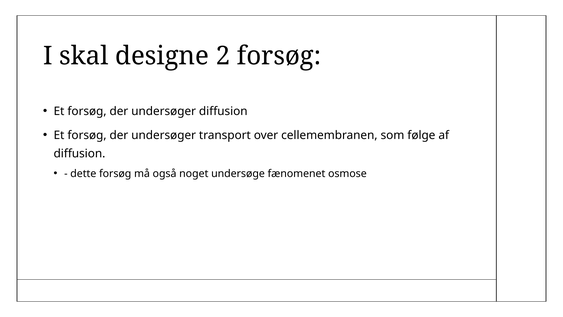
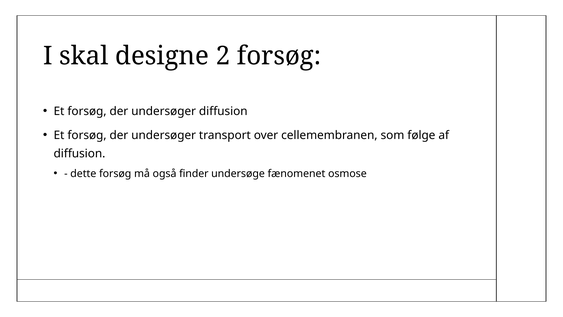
noget: noget -> finder
